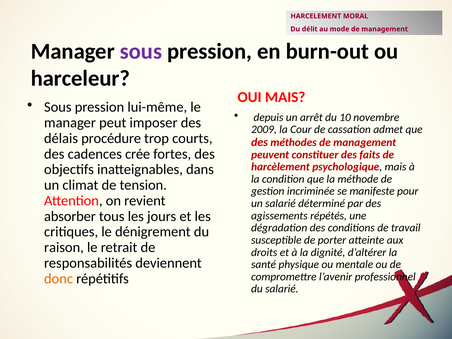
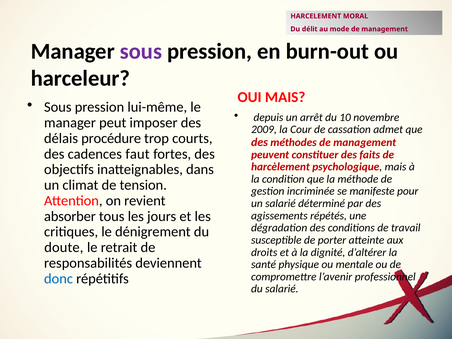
crée: crée -> faut
raison: raison -> doute
donc colour: orange -> blue
